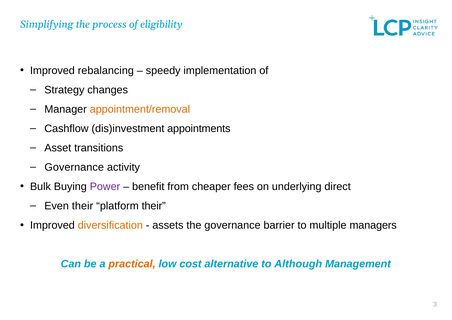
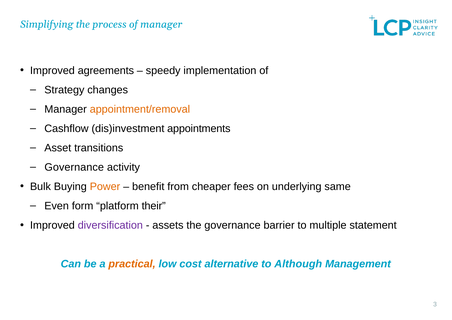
of eligibility: eligibility -> manager
rebalancing: rebalancing -> agreements
Power colour: purple -> orange
direct: direct -> same
Even their: their -> form
diversification colour: orange -> purple
managers: managers -> statement
